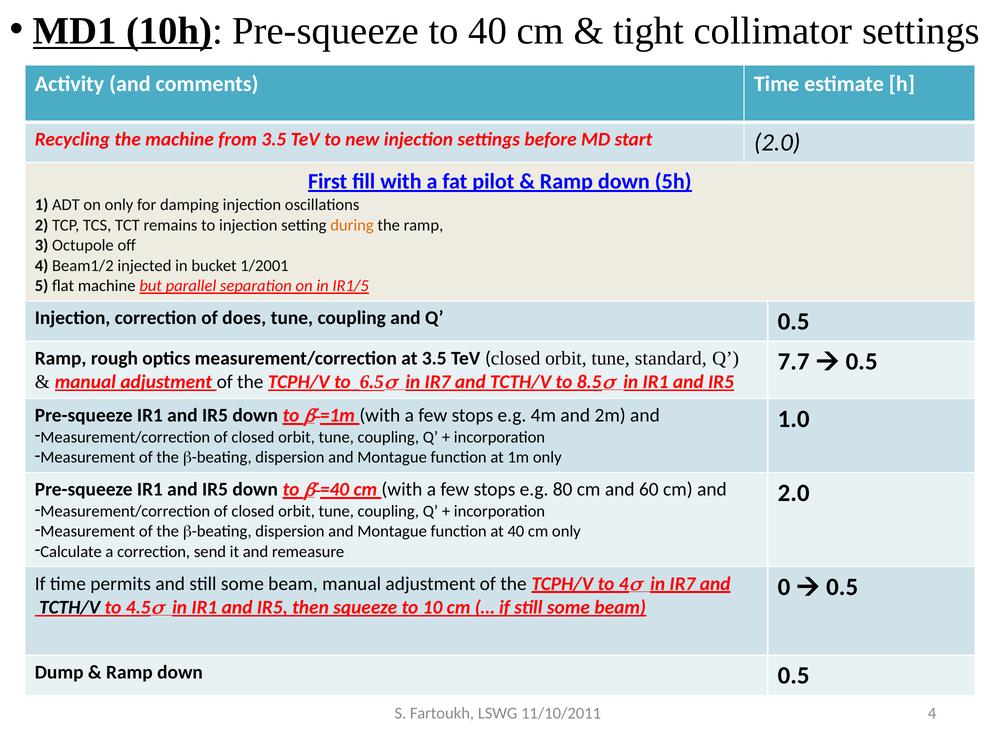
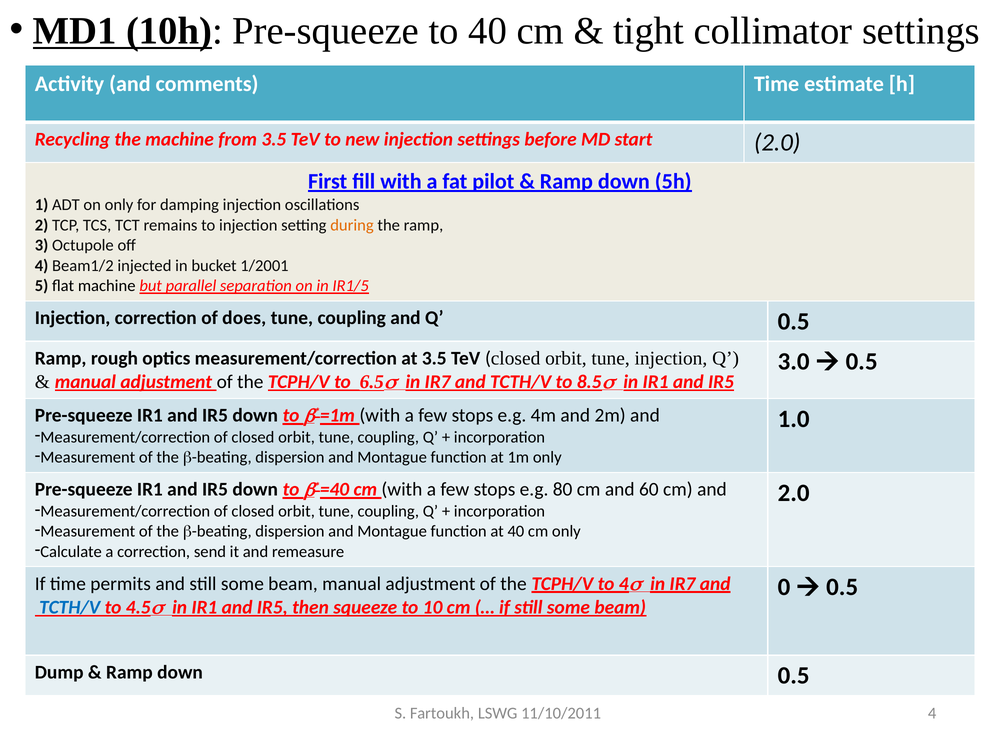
tune standard: standard -> injection
7.7: 7.7 -> 3.0
TCTH/V at (70, 607) colour: black -> blue
